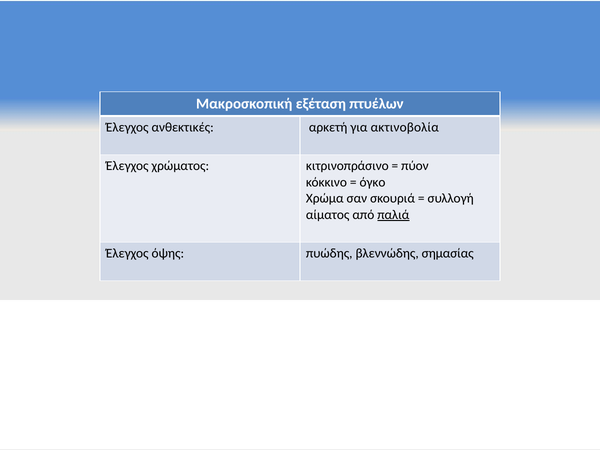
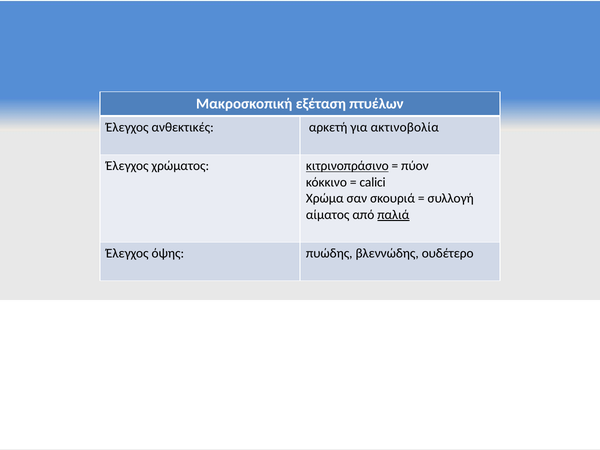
κιτρινοπράσινο underline: none -> present
όγκο: όγκο -> calici
σημασίας: σημασίας -> ουδέτερο
